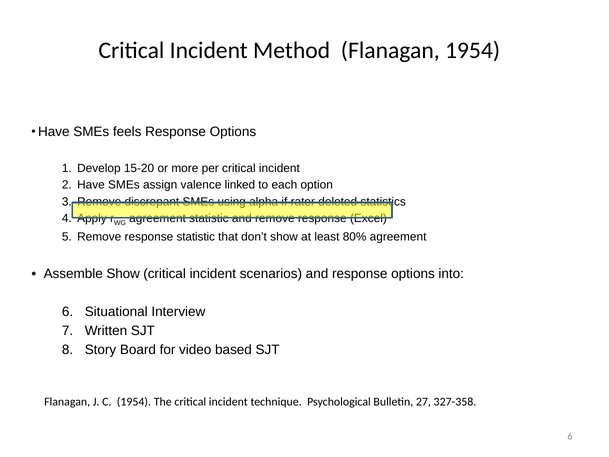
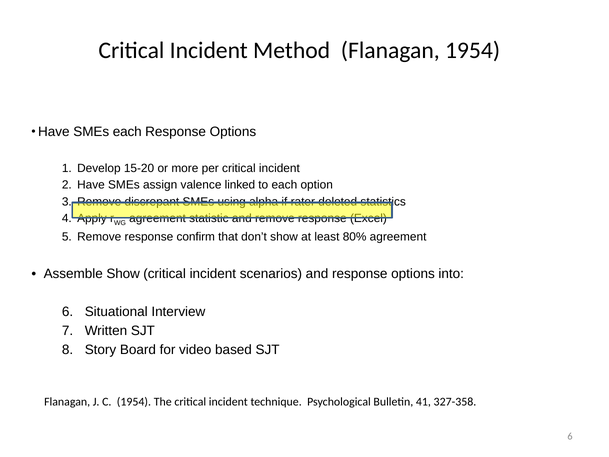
SMEs feels: feels -> each
response statistic: statistic -> confirm
27: 27 -> 41
